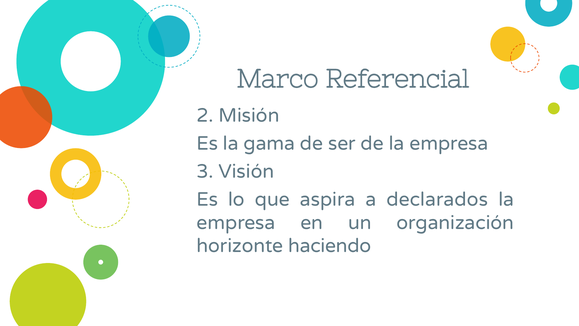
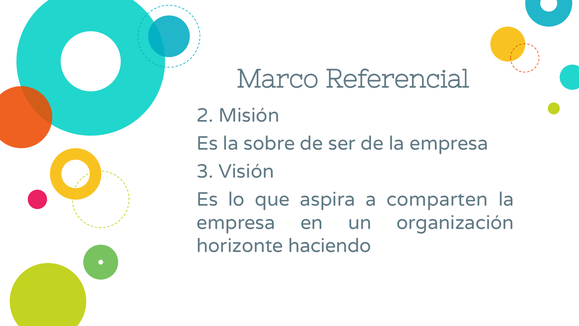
gama: gama -> sobre
declarados: declarados -> comparten
